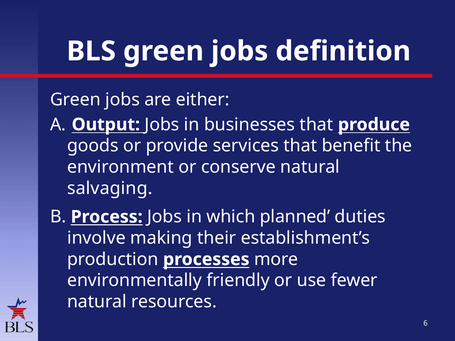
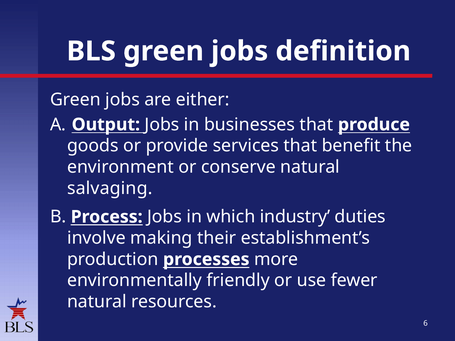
planned: planned -> industry
